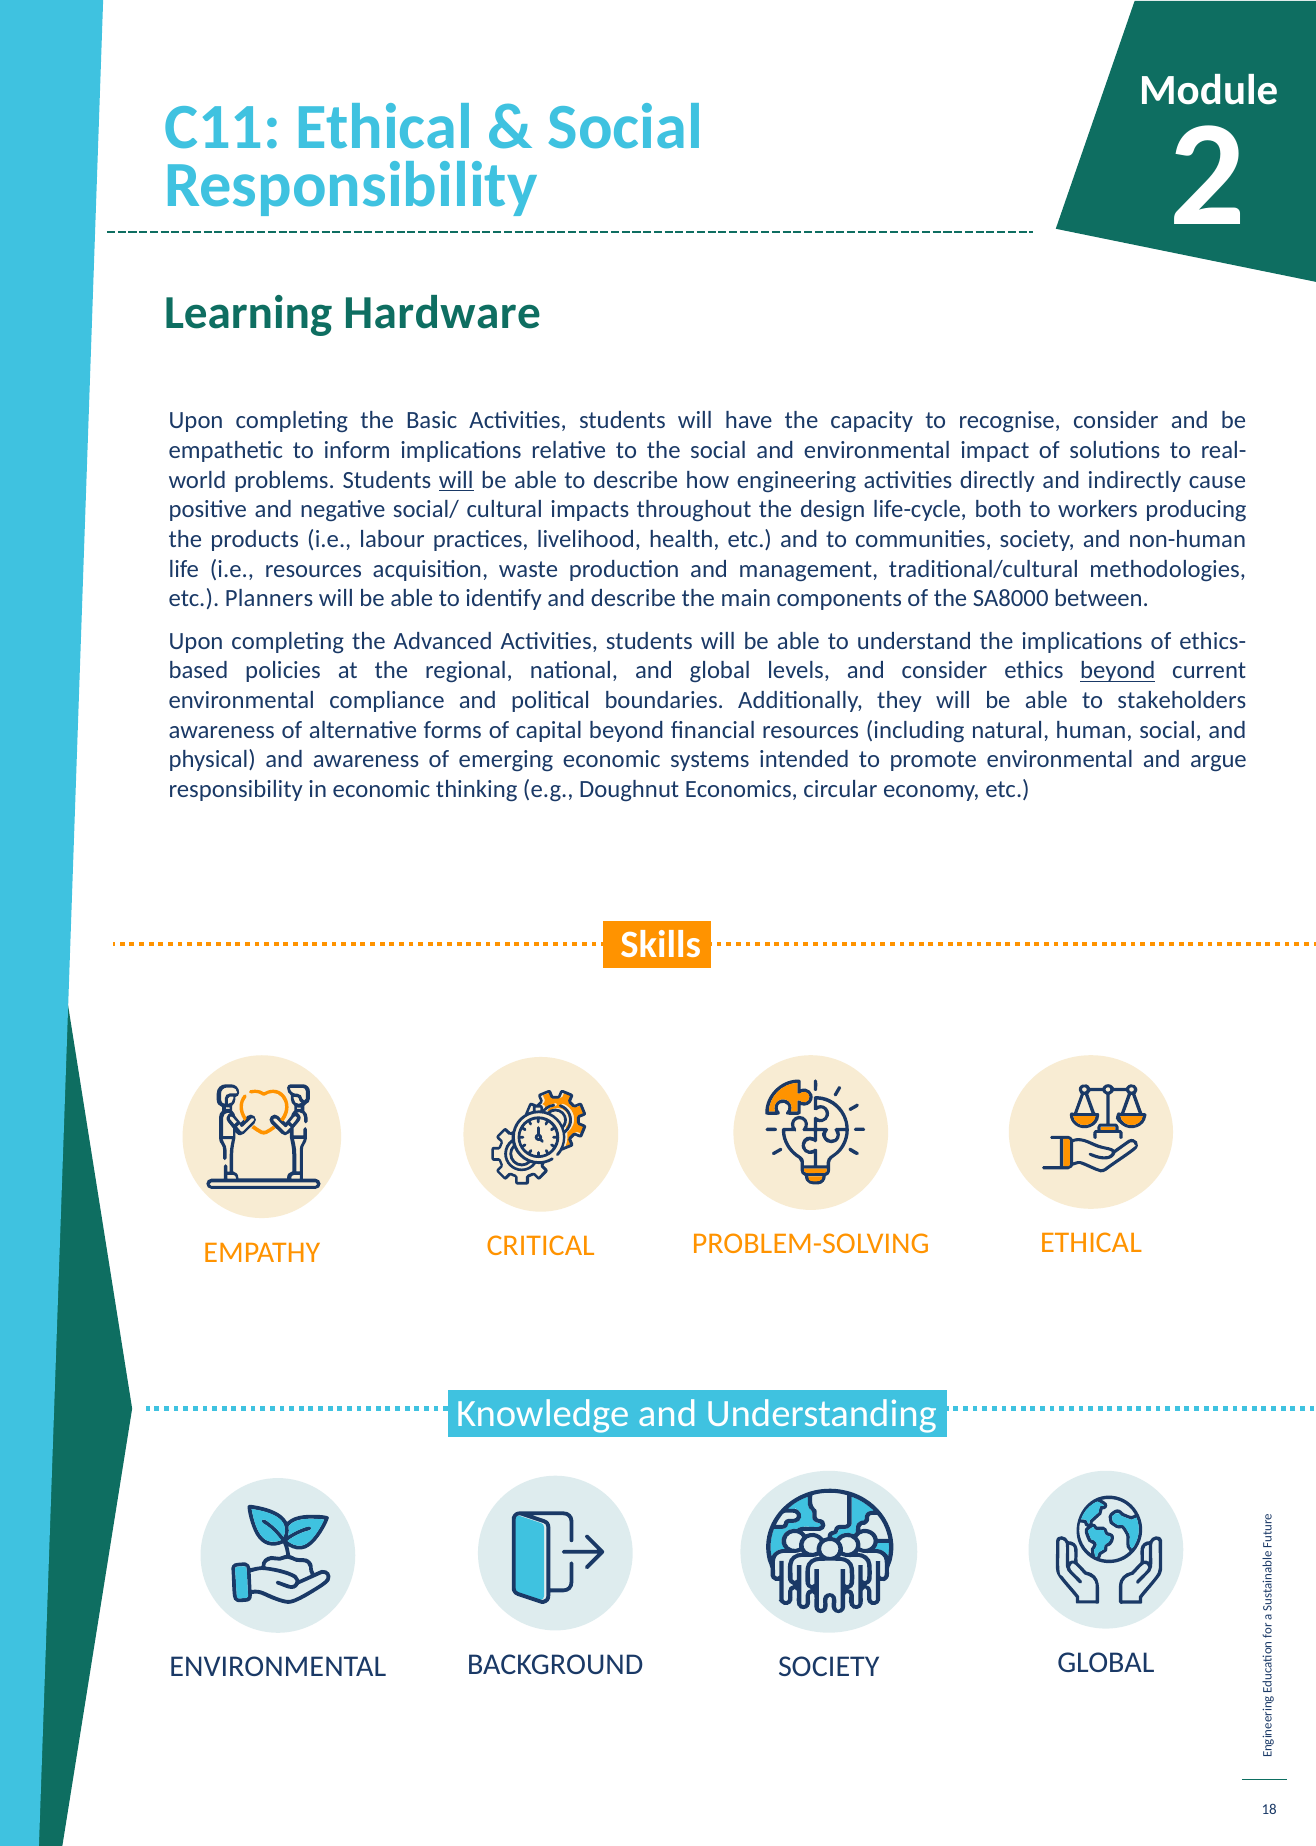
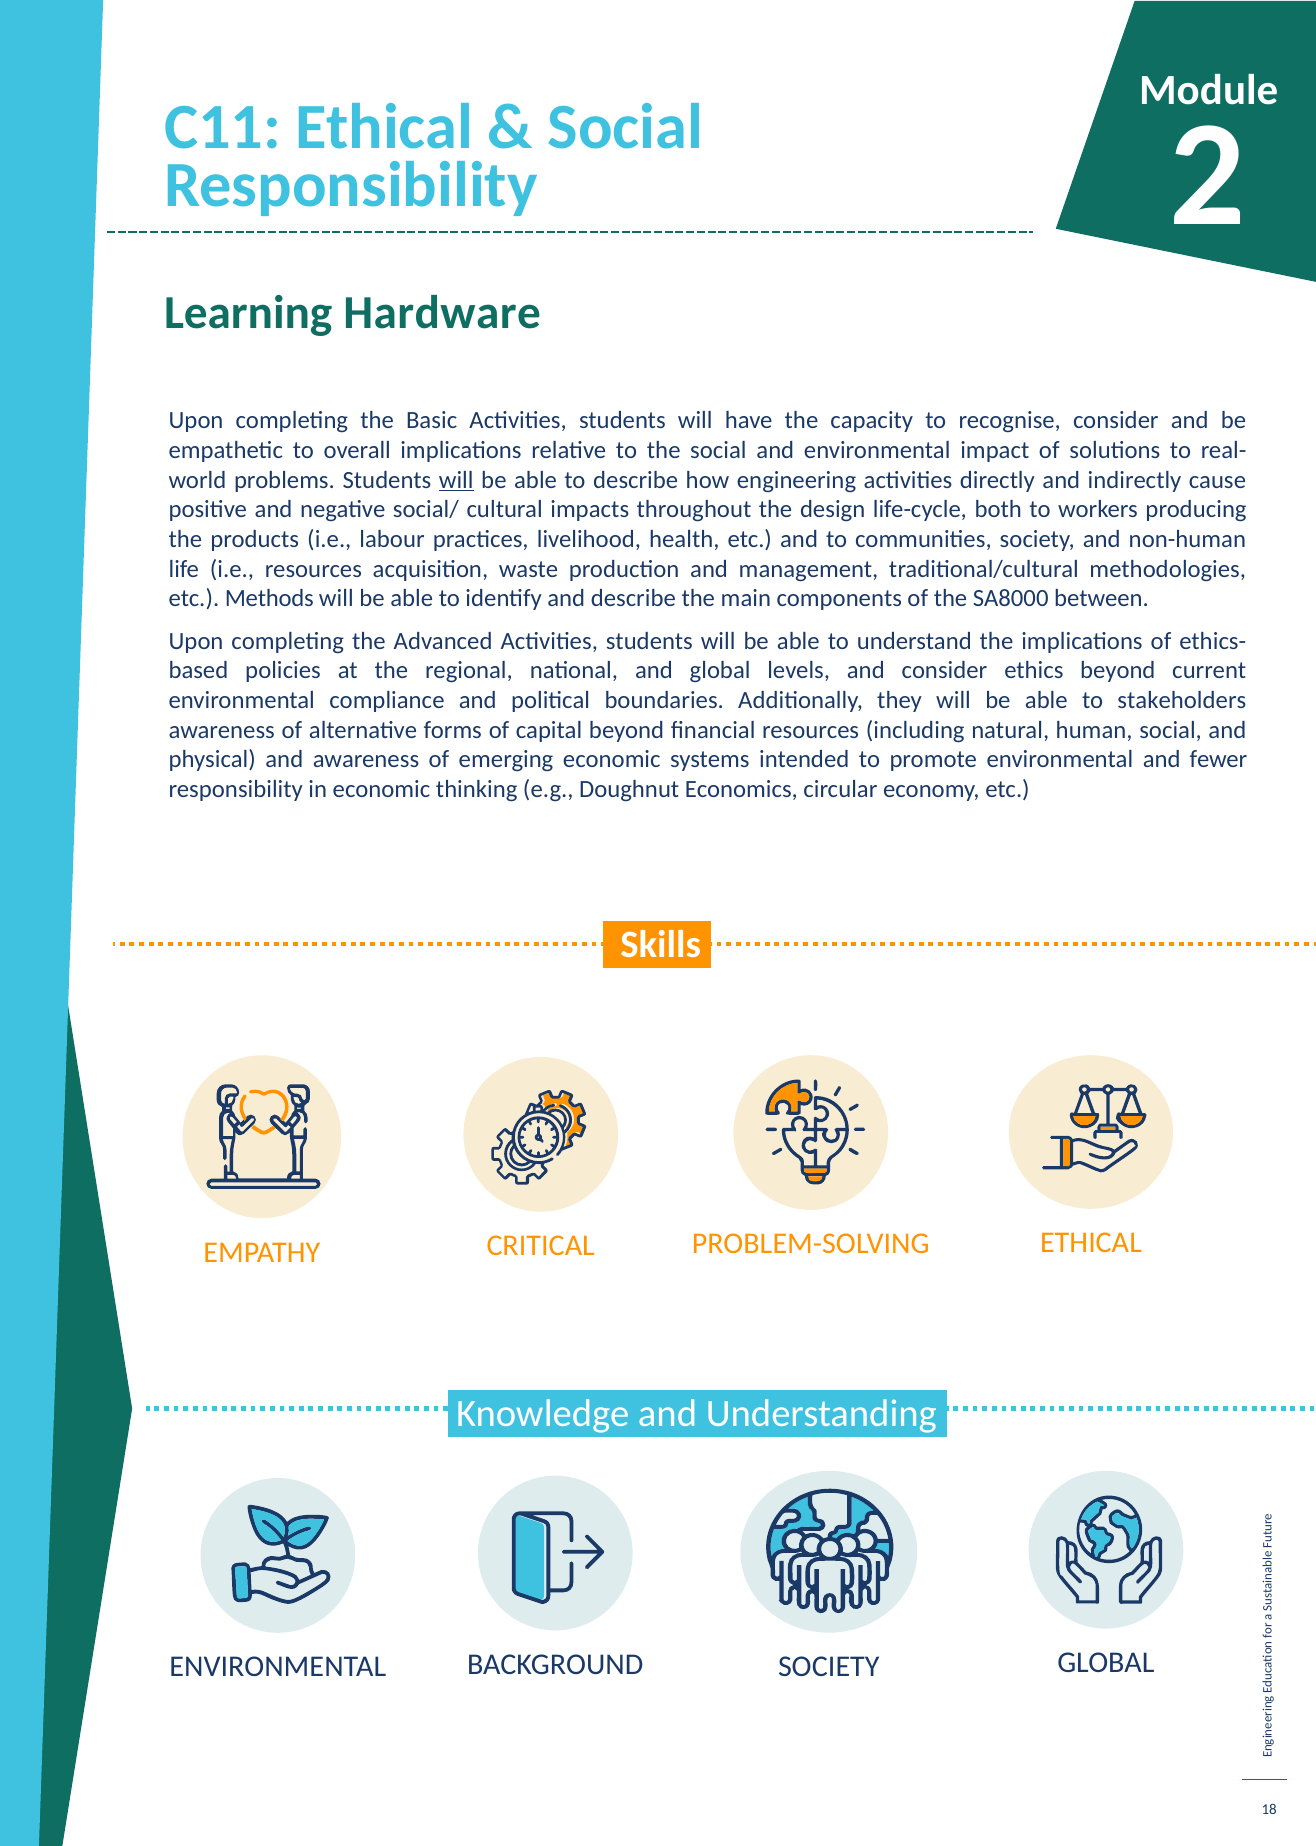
inform: inform -> overall
Planners: Planners -> Methods
beyond at (1118, 671) underline: present -> none
argue: argue -> fewer
